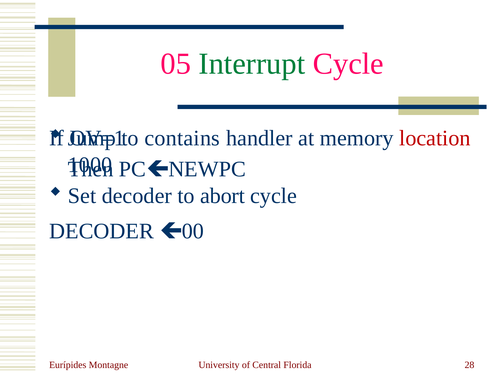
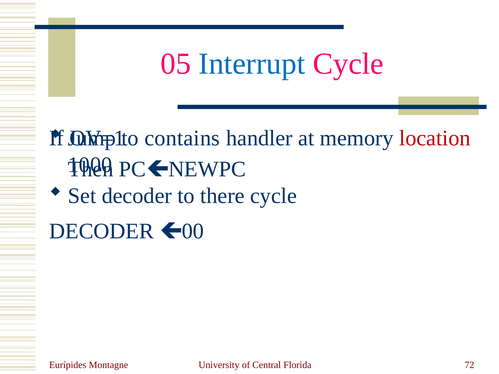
Interrupt colour: green -> blue
abort: abort -> there
28: 28 -> 72
